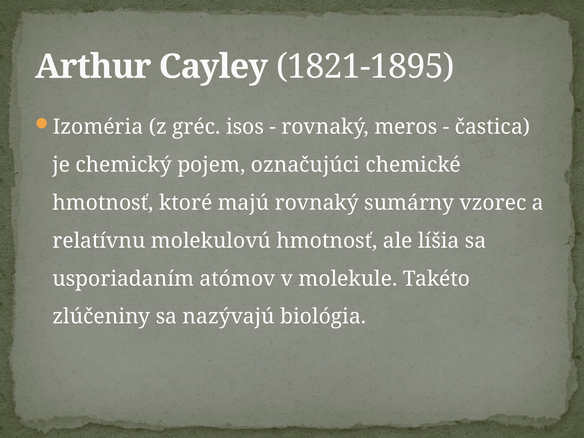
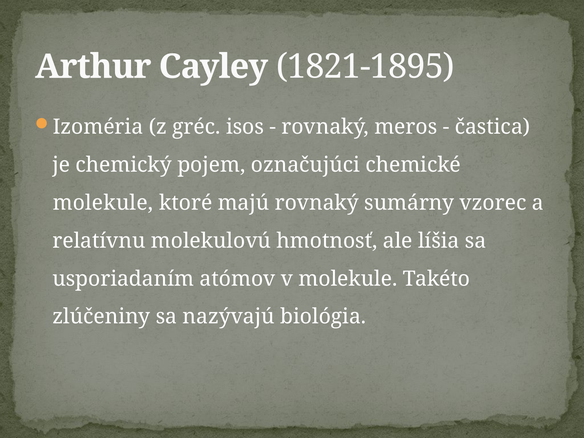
hmotnosť at (103, 203): hmotnosť -> molekule
